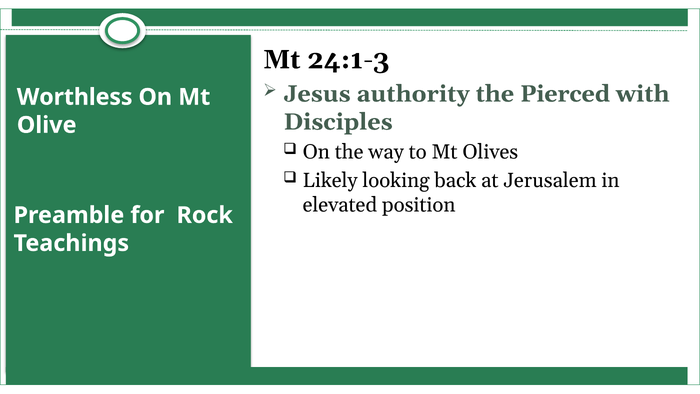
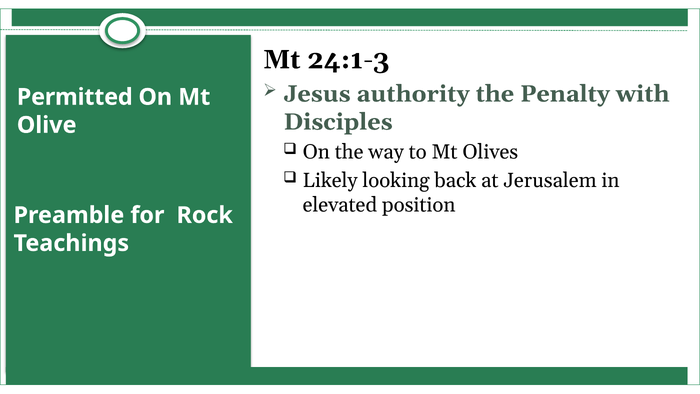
Pierced: Pierced -> Penalty
Worthless: Worthless -> Permitted
